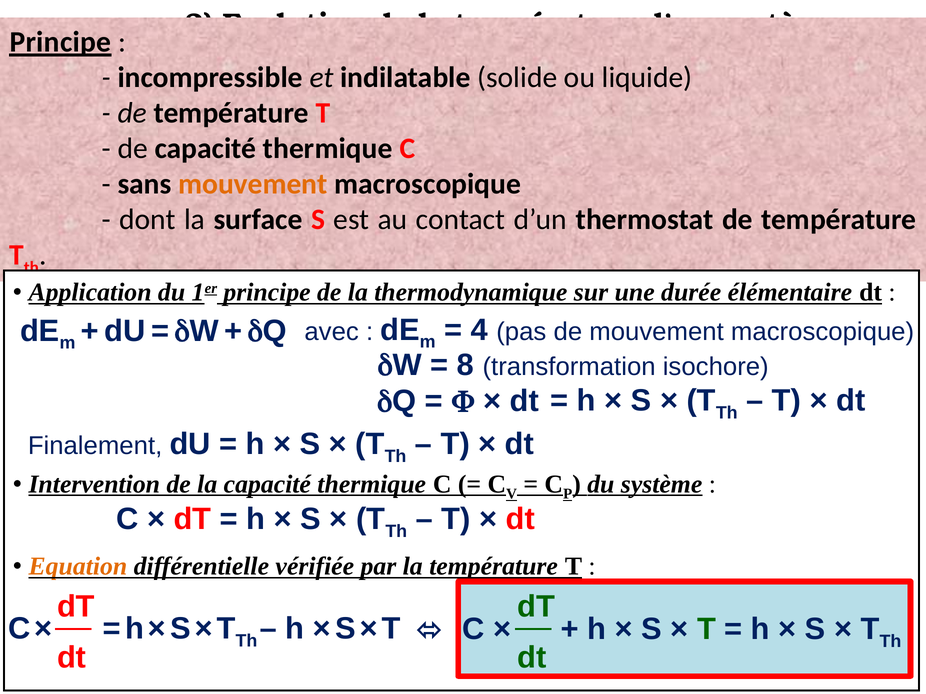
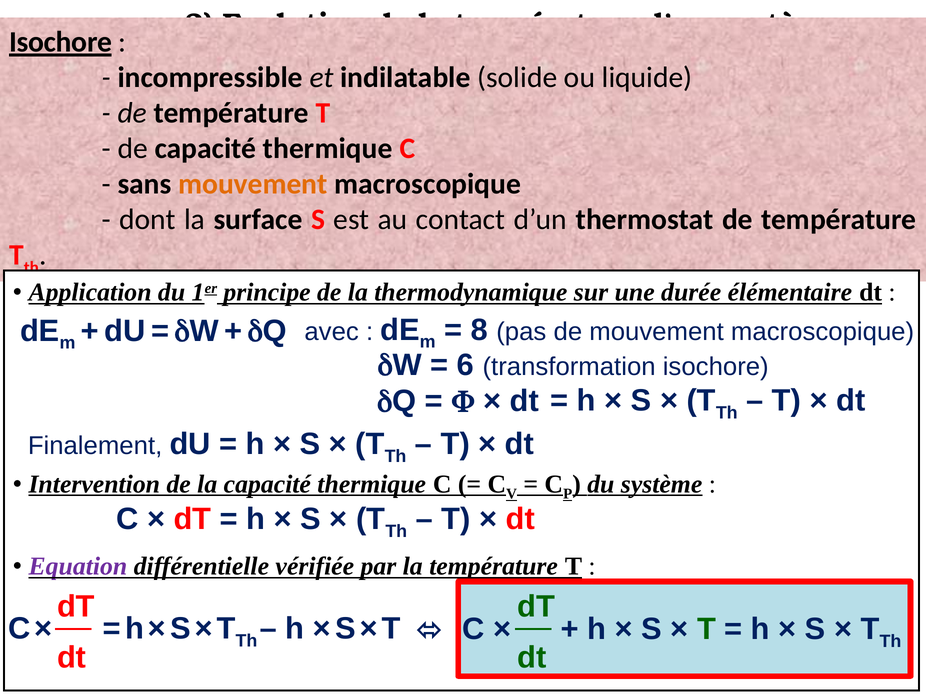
Principe at (60, 42): Principe -> Isochore
4: 4 -> 8
8: 8 -> 6
Equation colour: orange -> purple
